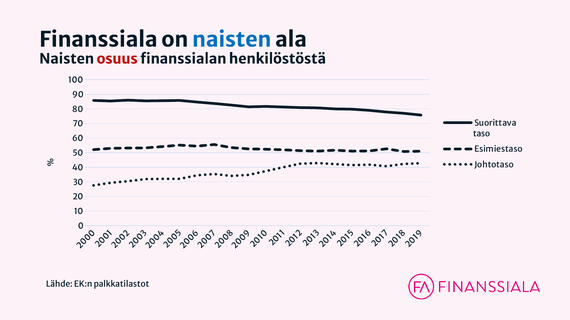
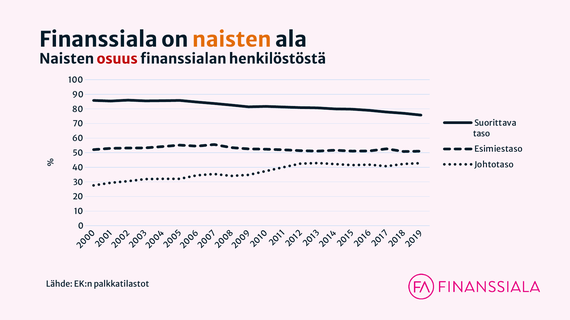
naisten at (232, 40) colour: blue -> orange
